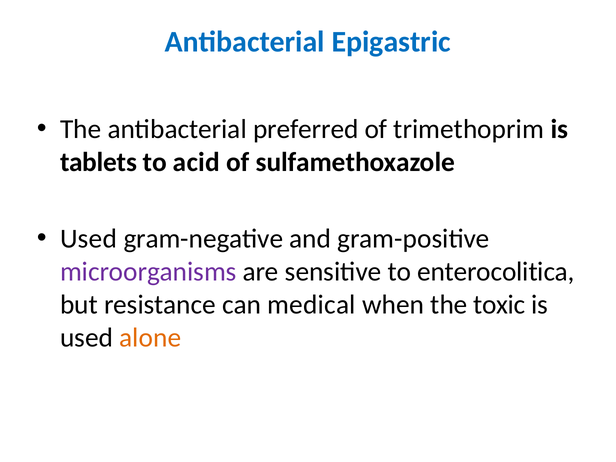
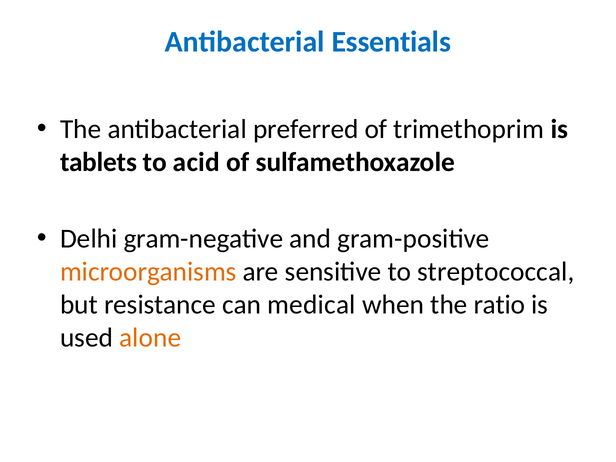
Epigastric: Epigastric -> Essentials
Used at (89, 239): Used -> Delhi
microorganisms colour: purple -> orange
enterocolitica: enterocolitica -> streptococcal
toxic: toxic -> ratio
